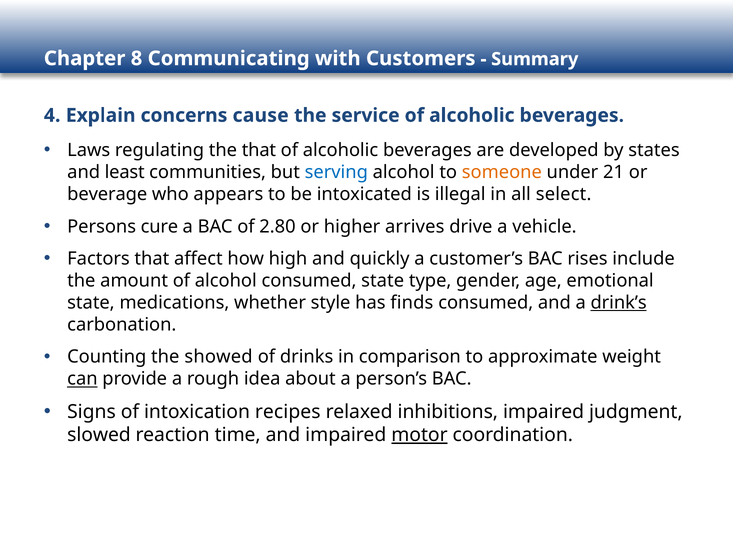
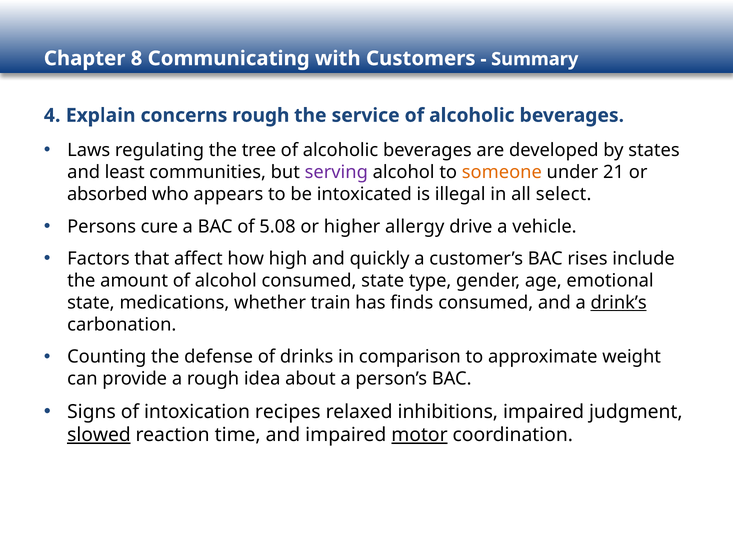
concerns cause: cause -> rough
the that: that -> tree
serving colour: blue -> purple
beverage: beverage -> absorbed
2.80: 2.80 -> 5.08
arrives: arrives -> allergy
style: style -> train
showed: showed -> defense
can underline: present -> none
slowed underline: none -> present
